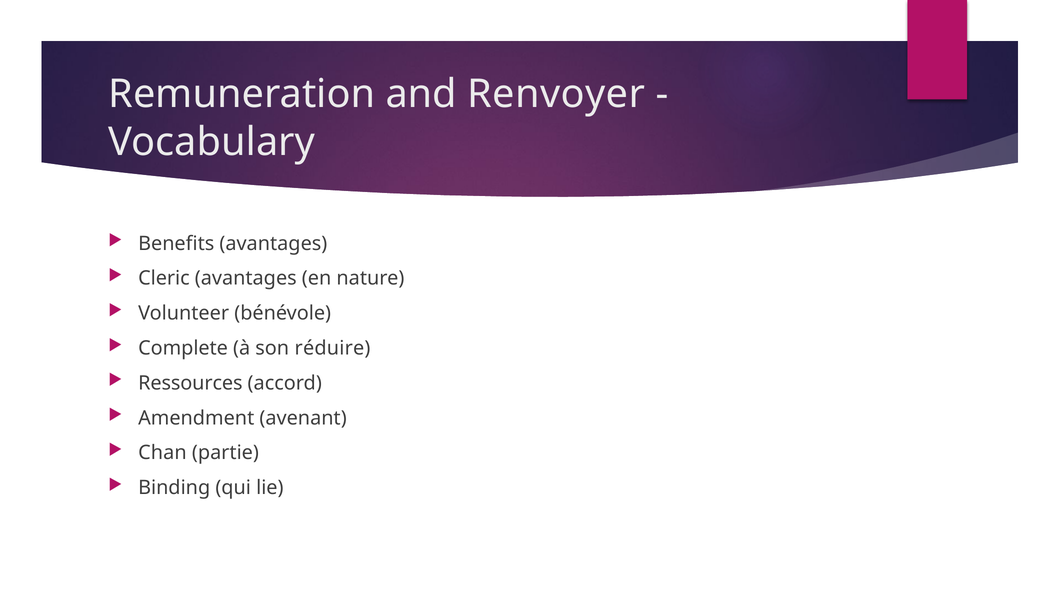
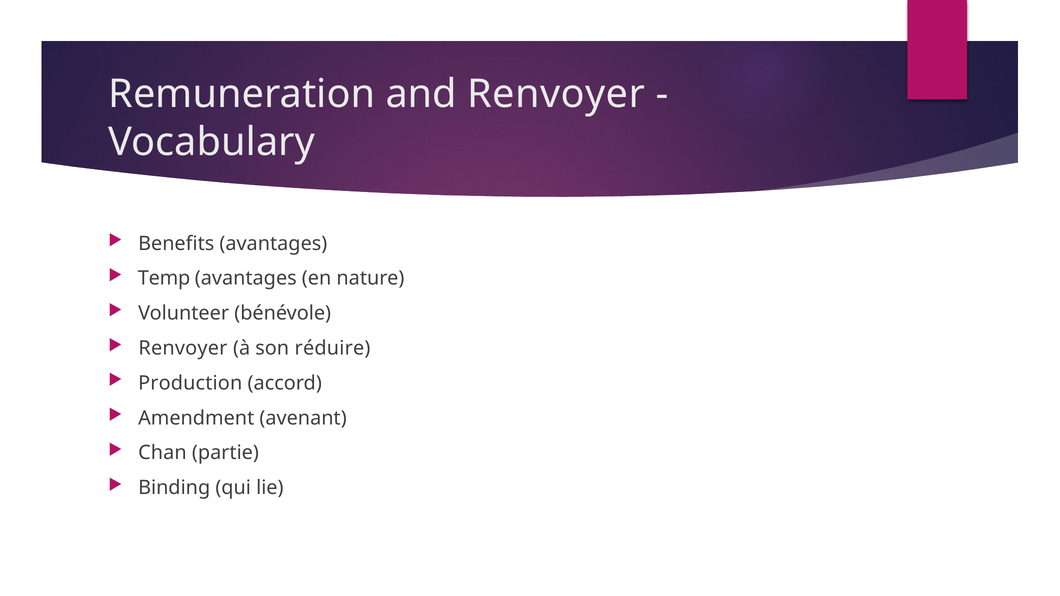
Cleric: Cleric -> Temp
Complete at (183, 348): Complete -> Renvoyer
Ressources: Ressources -> Production
